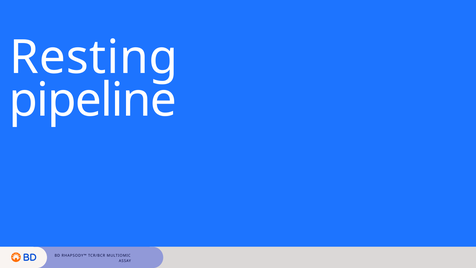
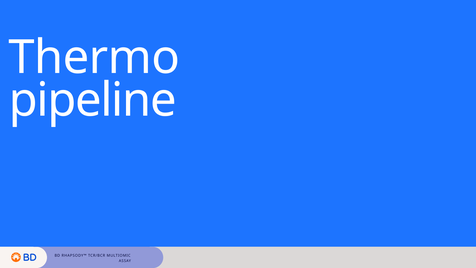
Resting: Resting -> Thermo
